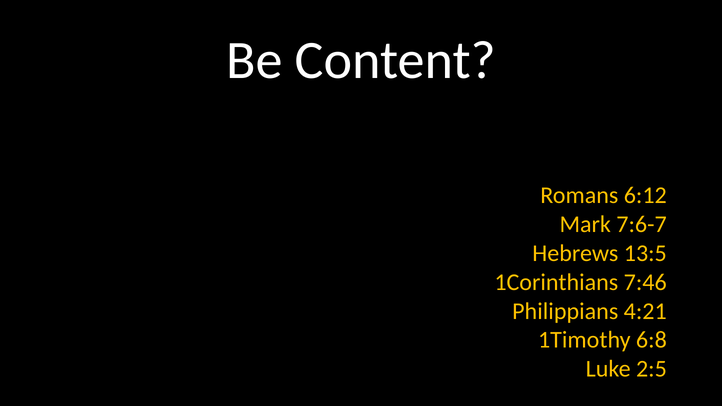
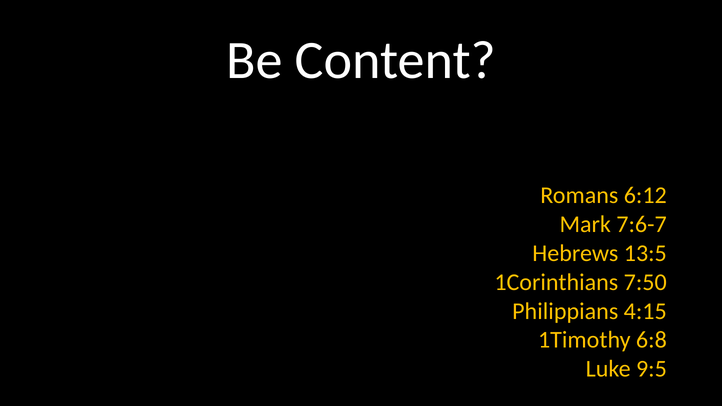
7:46: 7:46 -> 7:50
4:21: 4:21 -> 4:15
2:5: 2:5 -> 9:5
